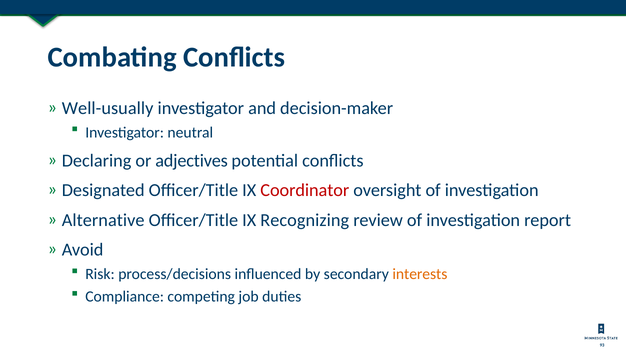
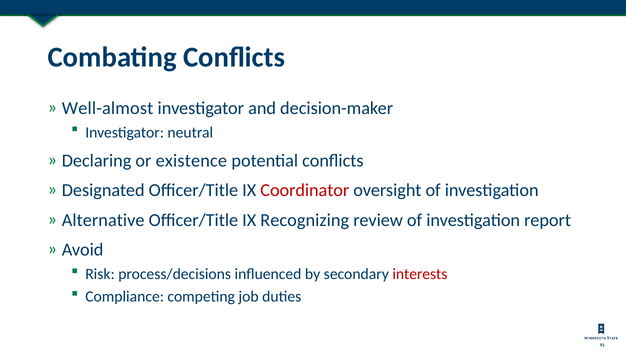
Well-usually: Well-usually -> Well-almost
adjectives: adjectives -> existence
interests colour: orange -> red
